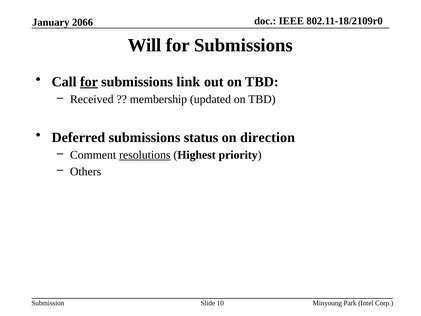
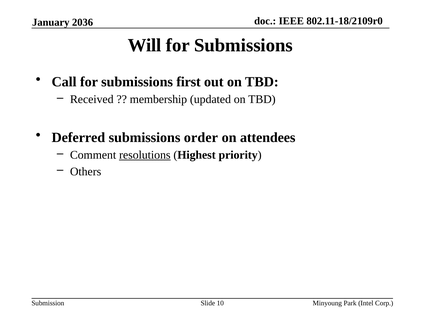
2066: 2066 -> 2036
for at (89, 82) underline: present -> none
link: link -> first
status: status -> order
direction: direction -> attendees
